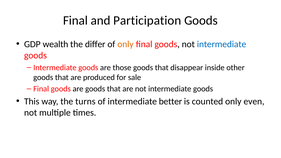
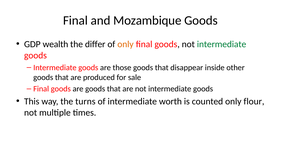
Participation: Participation -> Mozambique
intermediate at (222, 44) colour: blue -> green
better: better -> worth
even: even -> flour
